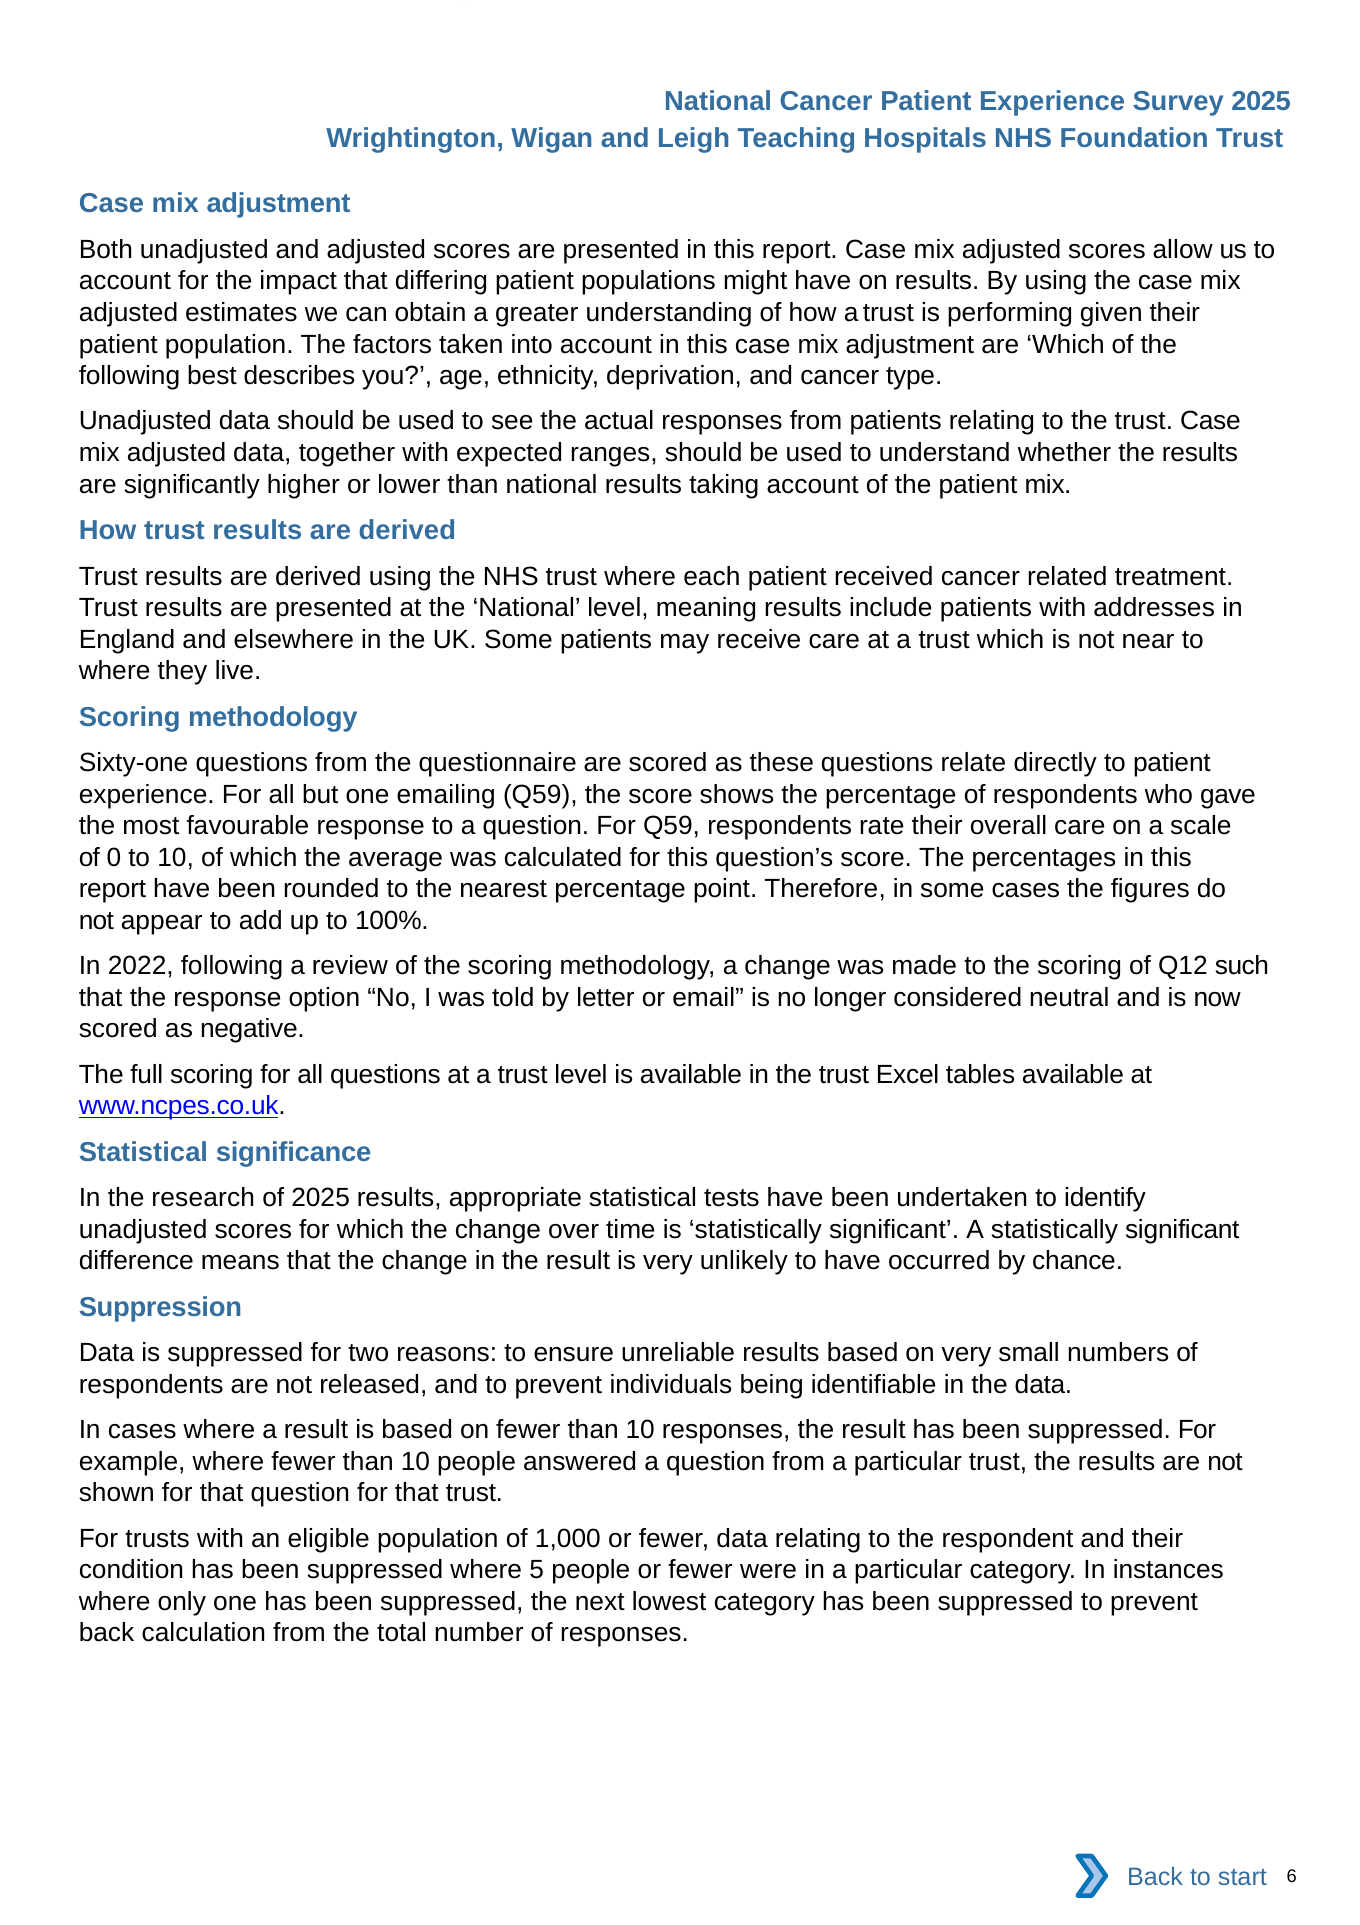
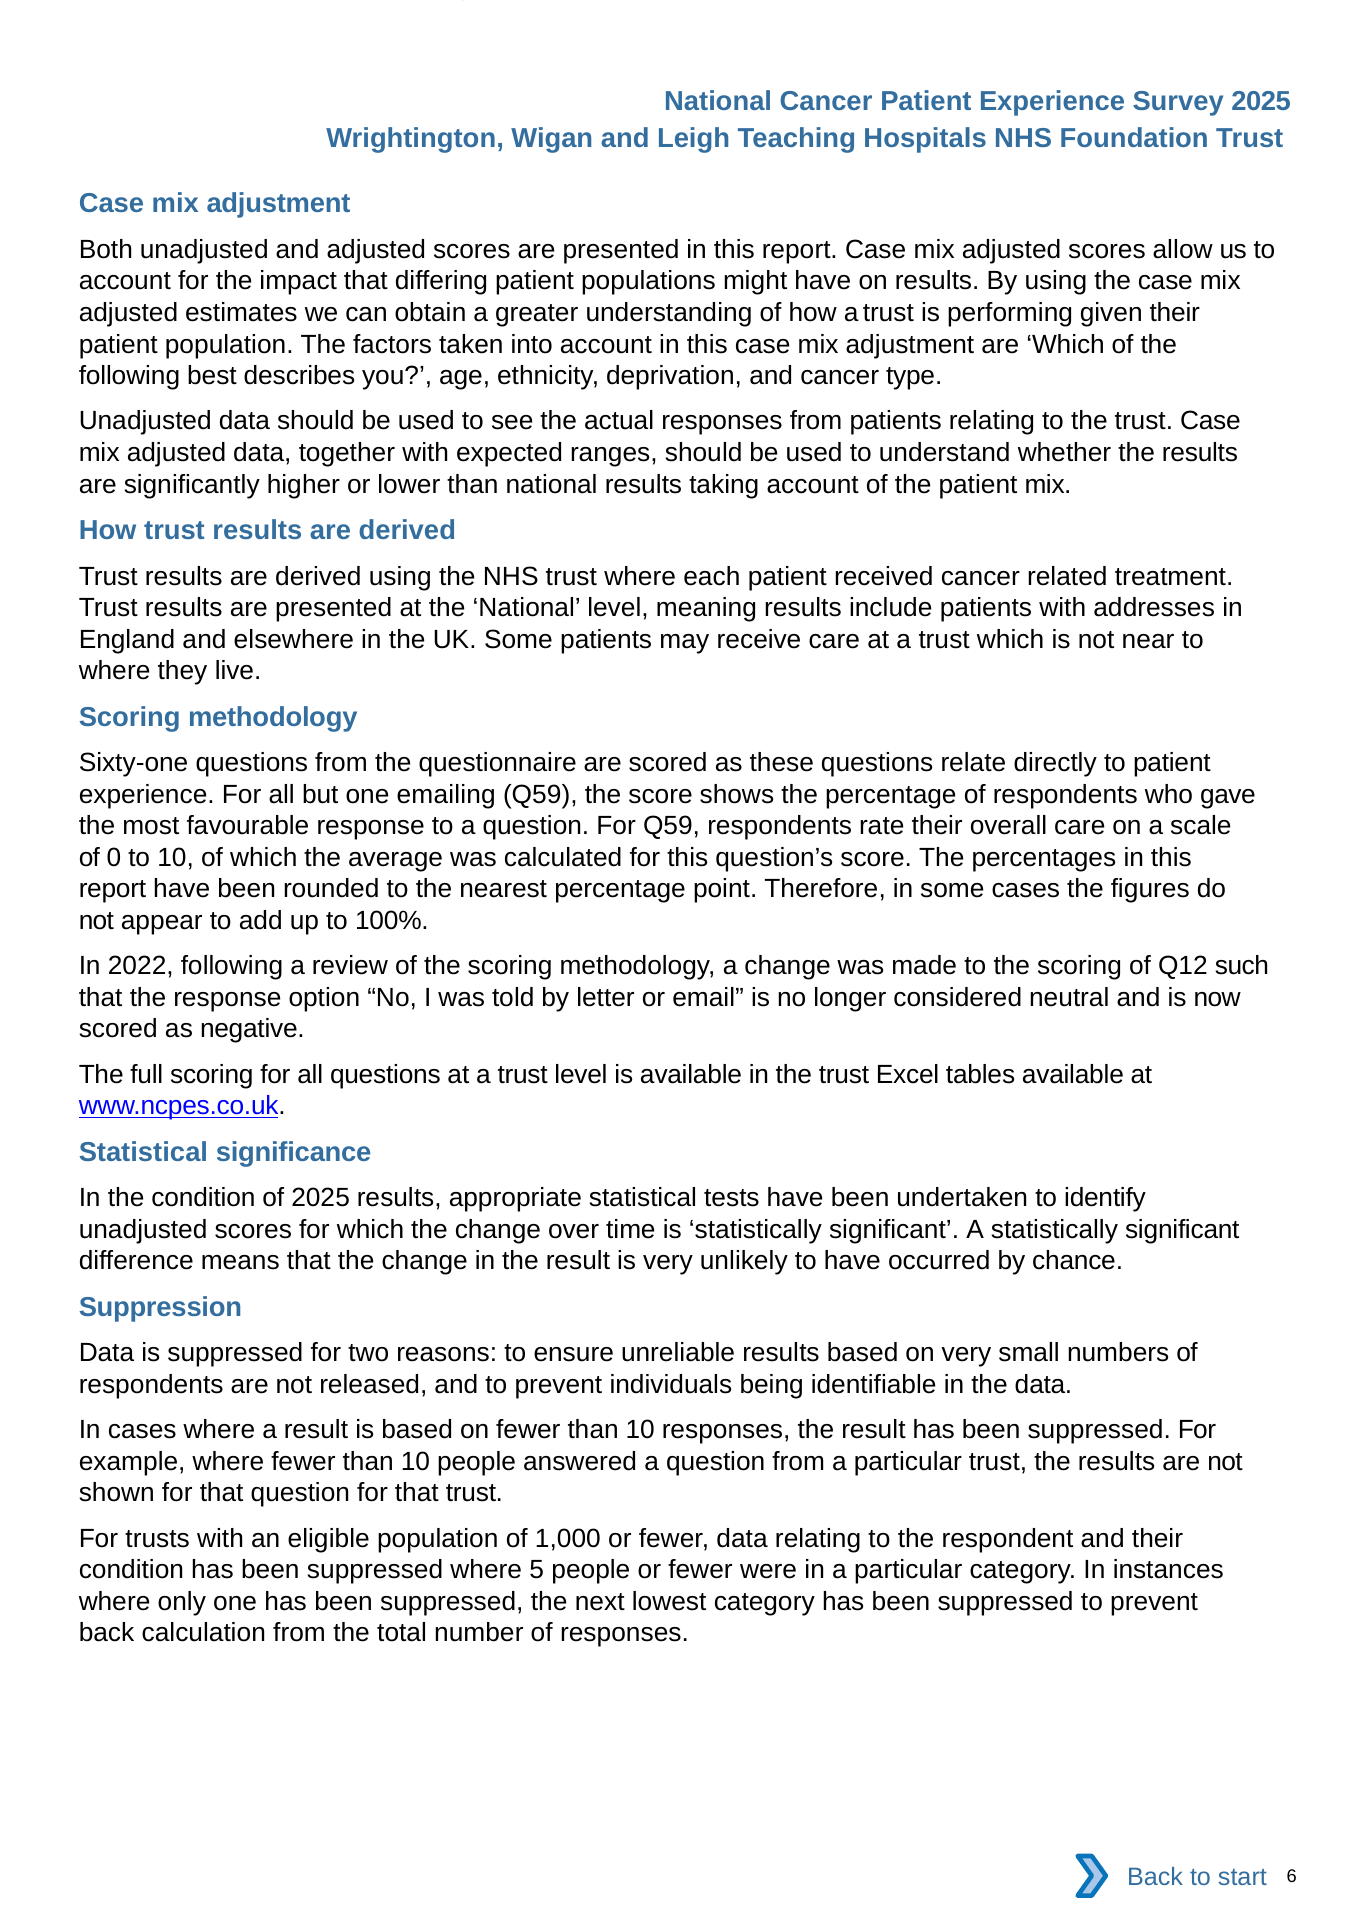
the research: research -> condition
